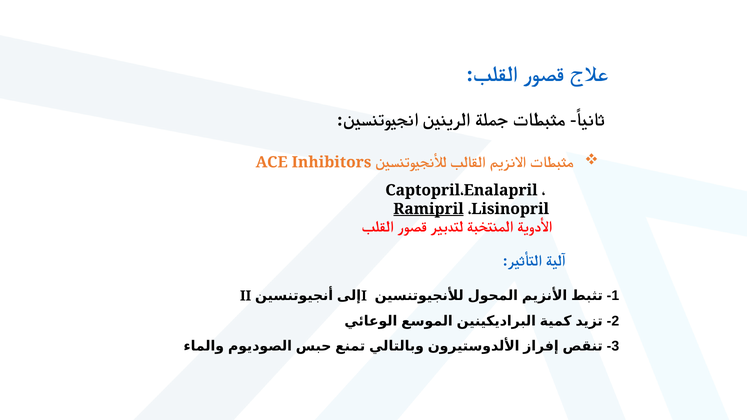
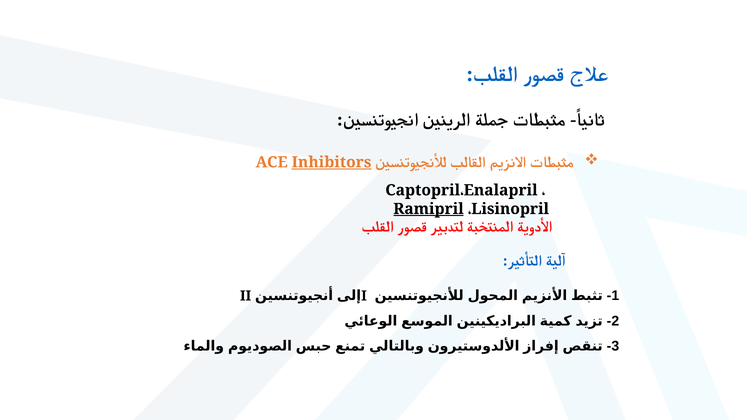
Inhibitors underline: none -> present
